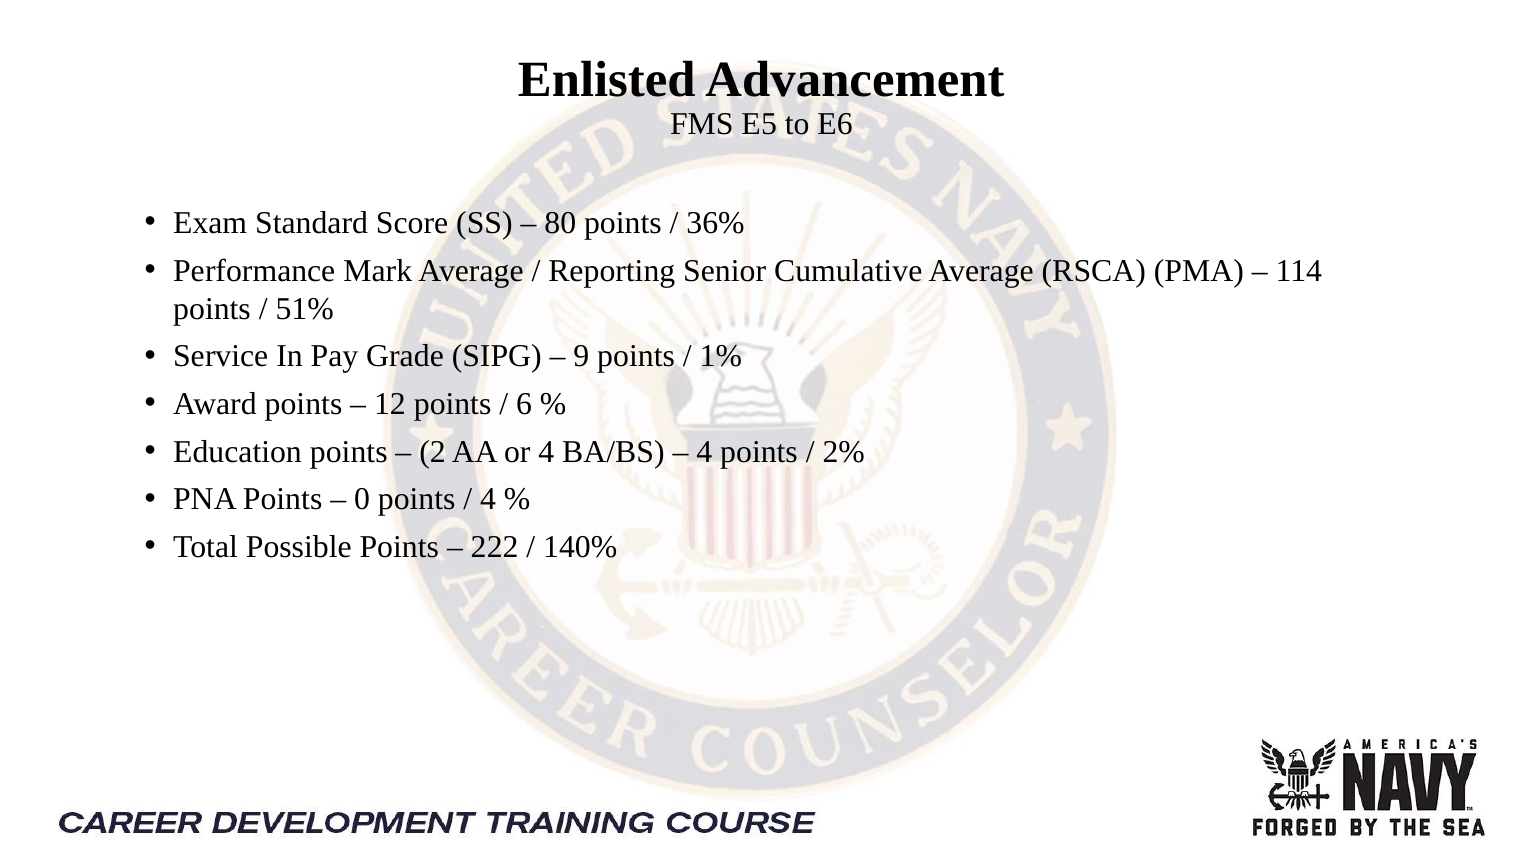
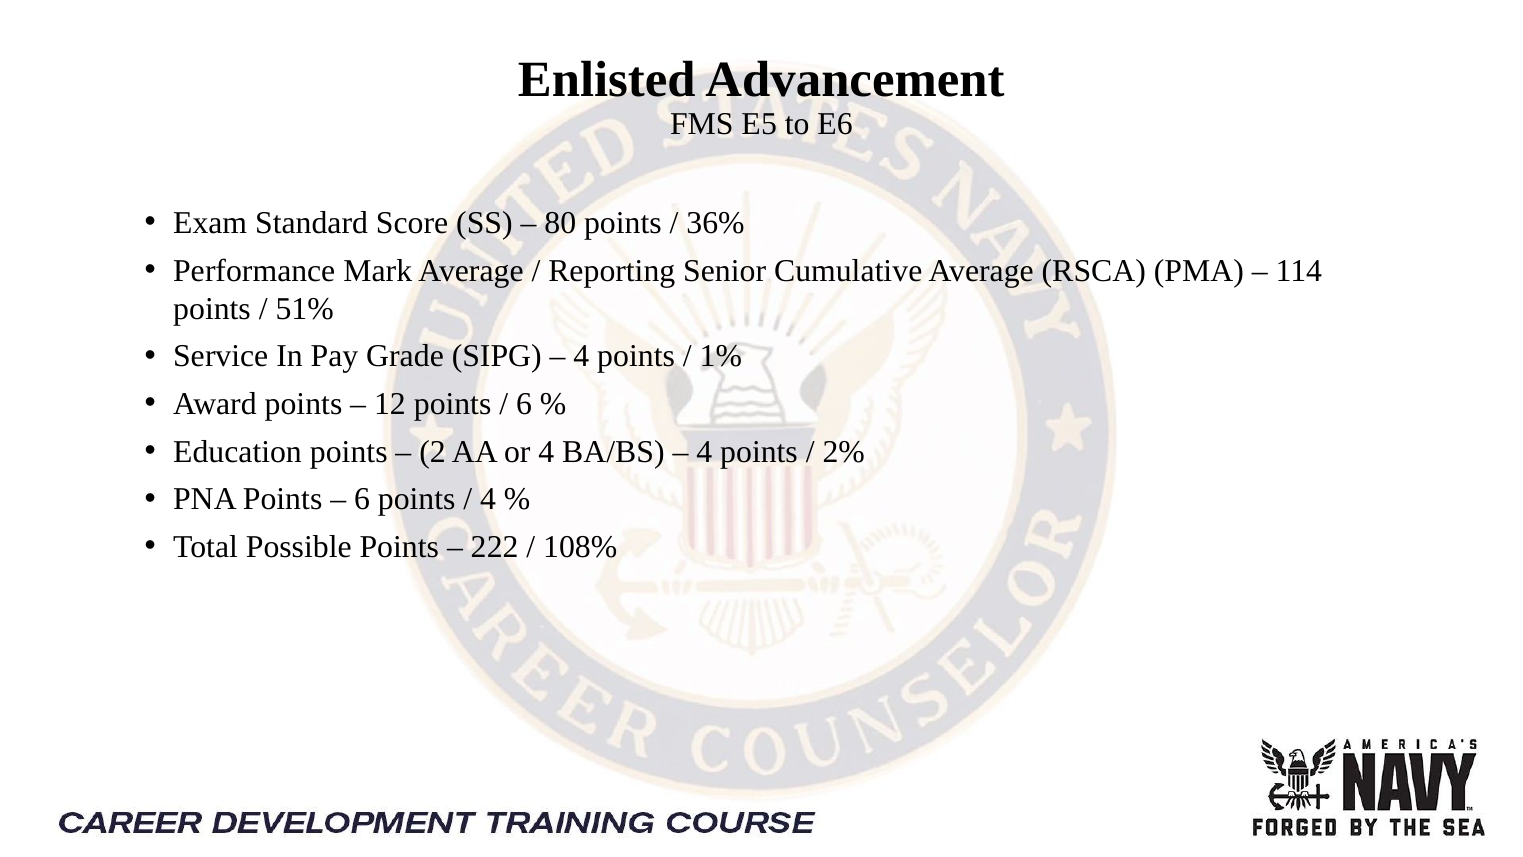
9 at (581, 356): 9 -> 4
0 at (362, 499): 0 -> 6
140%: 140% -> 108%
